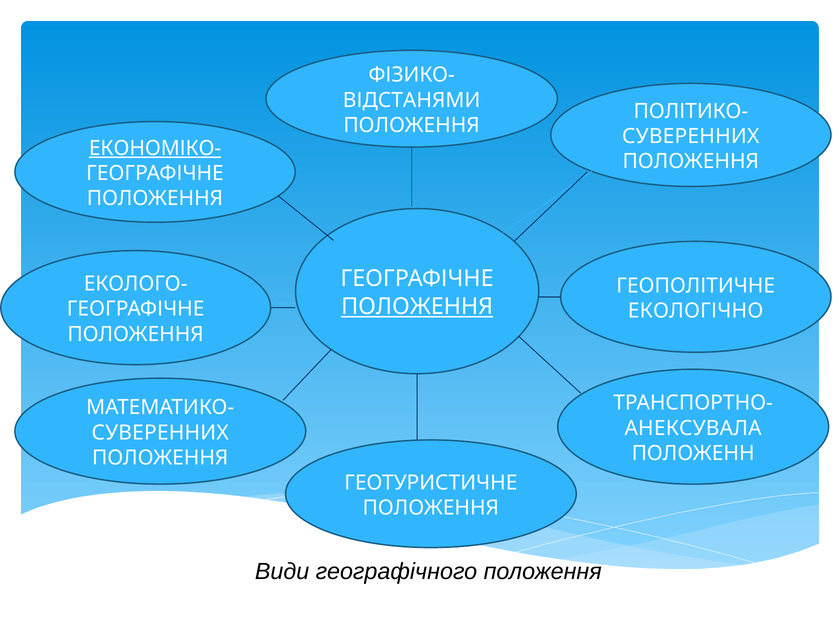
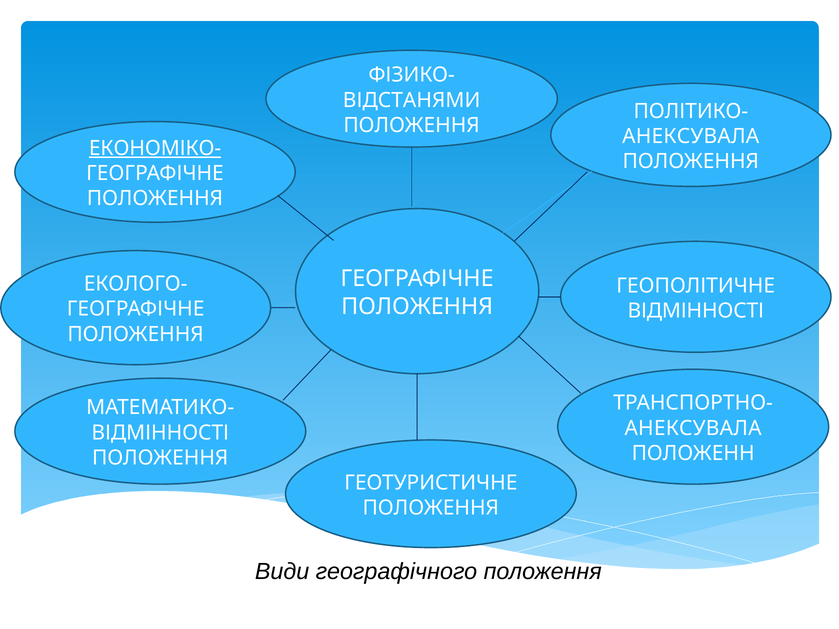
СУВЕРЕННИХ at (691, 136): СУВЕРЕННИХ -> АНЕКСУВАЛА
ПОЛОЖЕННЯ at (417, 307) underline: present -> none
ЕКОЛОГІЧНО at (696, 311): ЕКОЛОГІЧНО -> ВІДМІННОСТІ
СУВЕРЕННИХ at (160, 433): СУВЕРЕННИХ -> ВІДМІННОСТІ
